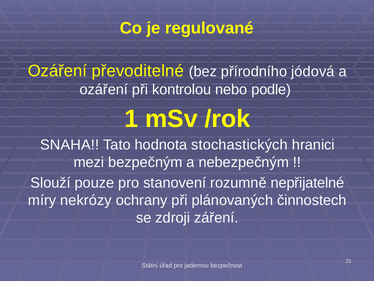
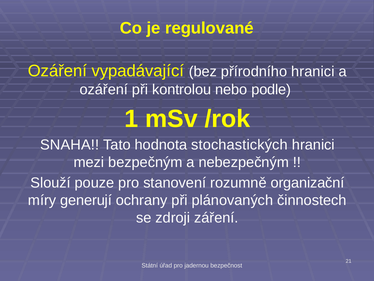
převoditelné: převoditelné -> vypadávající
přírodního jódová: jódová -> hranici
nepřijatelné: nepřijatelné -> organizační
nekrózy: nekrózy -> generují
